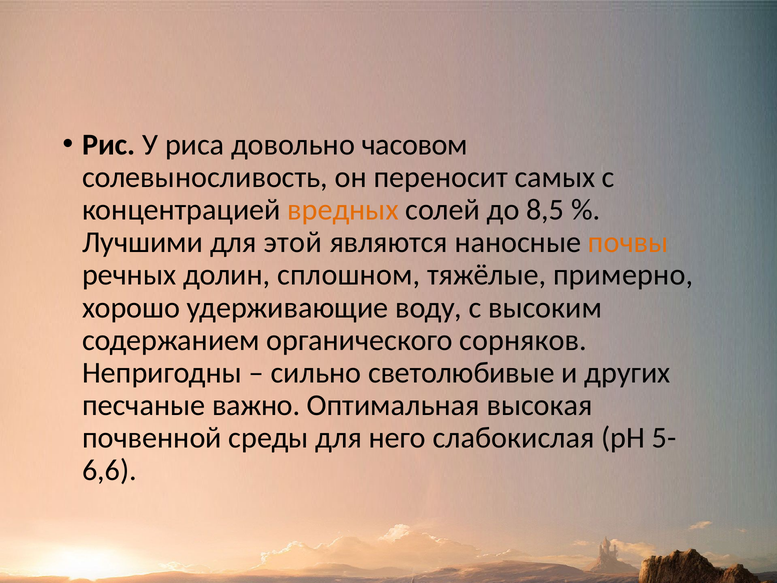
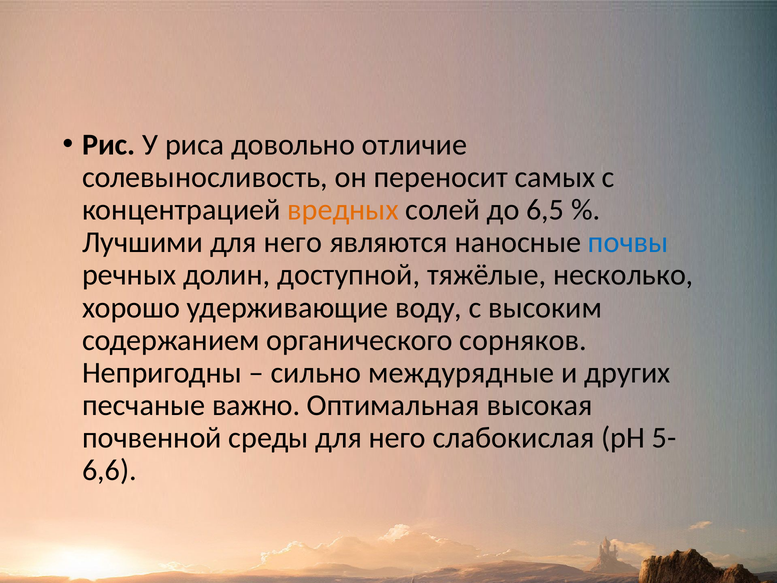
часовом: часовом -> отличие
8,5: 8,5 -> 6,5
Лучшими для этой: этой -> него
почвы colour: orange -> blue
сплошном: сплошном -> доступной
примерно: примерно -> несколько
светолюбивые: светолюбивые -> междурядные
